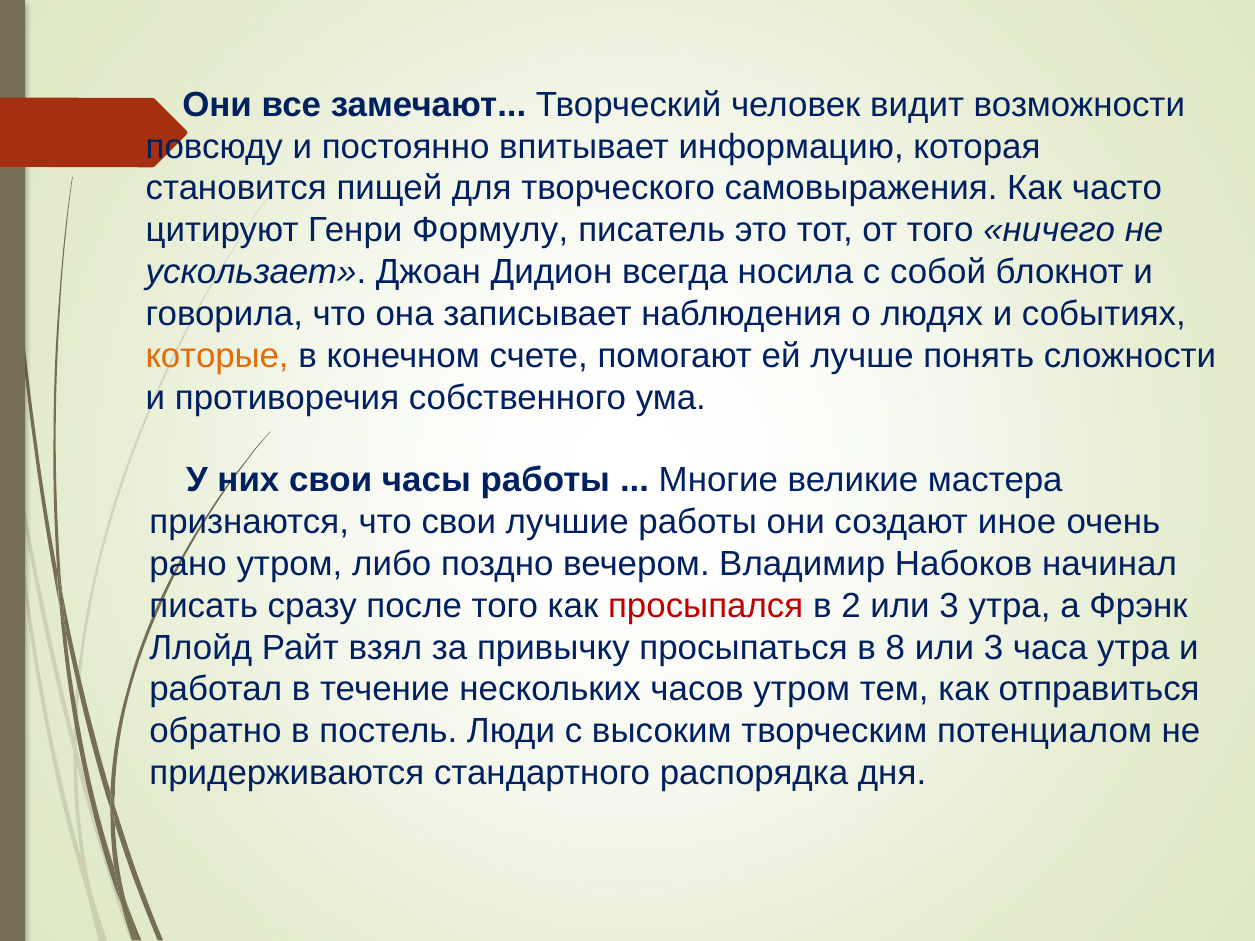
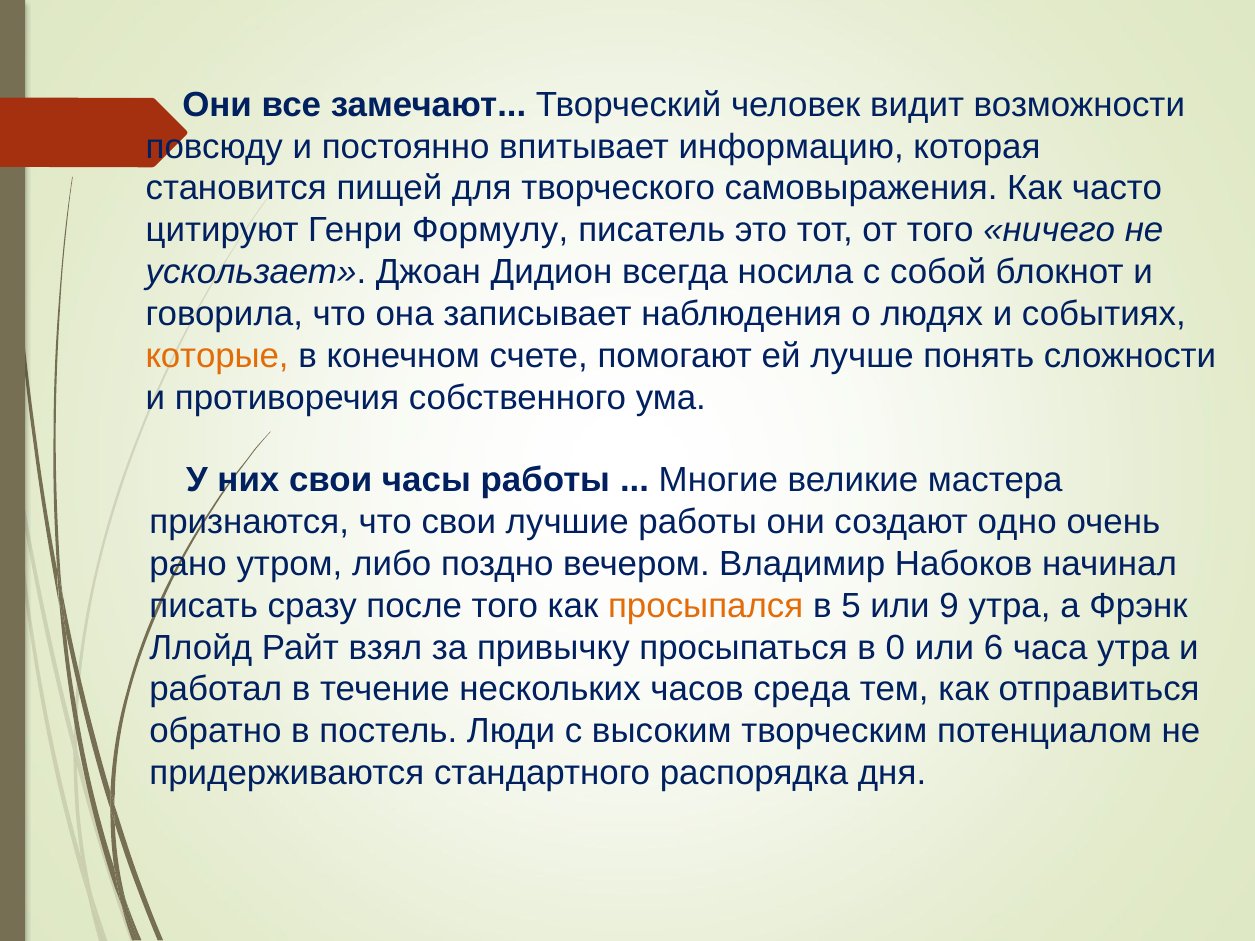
иное: иное -> одно
просыпался colour: red -> orange
2: 2 -> 5
3 at (949, 606): 3 -> 9
8: 8 -> 0
3 at (994, 648): 3 -> 6
часов утром: утром -> среда
